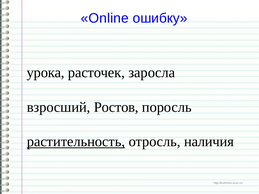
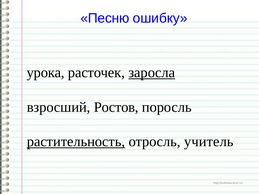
Online: Online -> Песню
заросла underline: none -> present
наличия: наличия -> учитель
